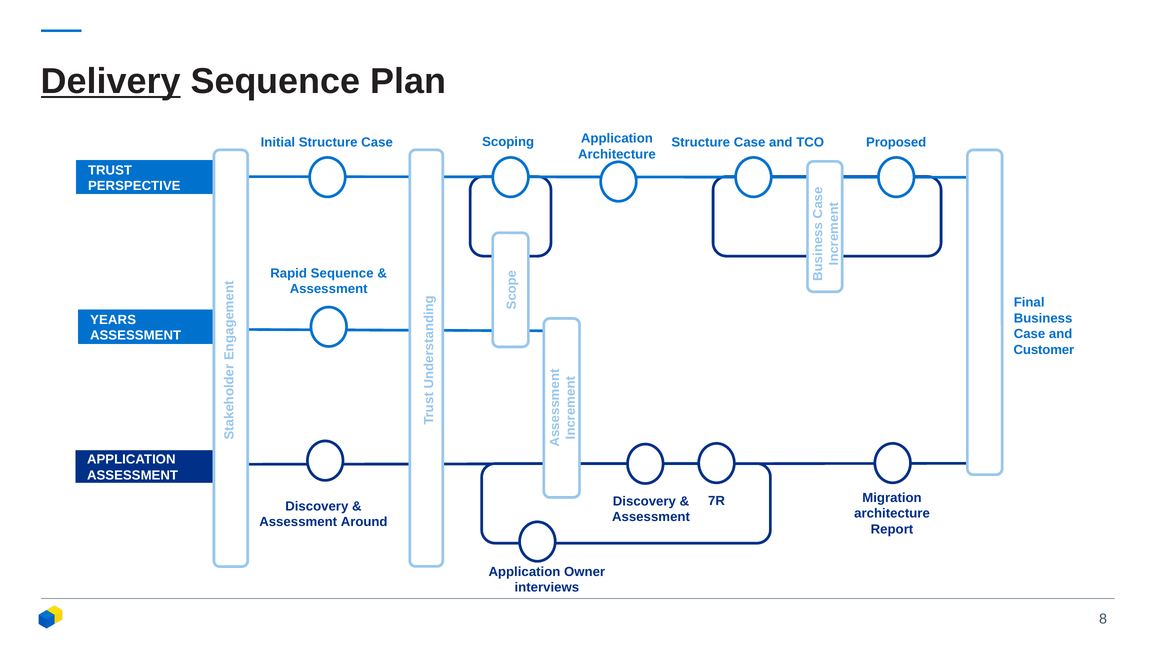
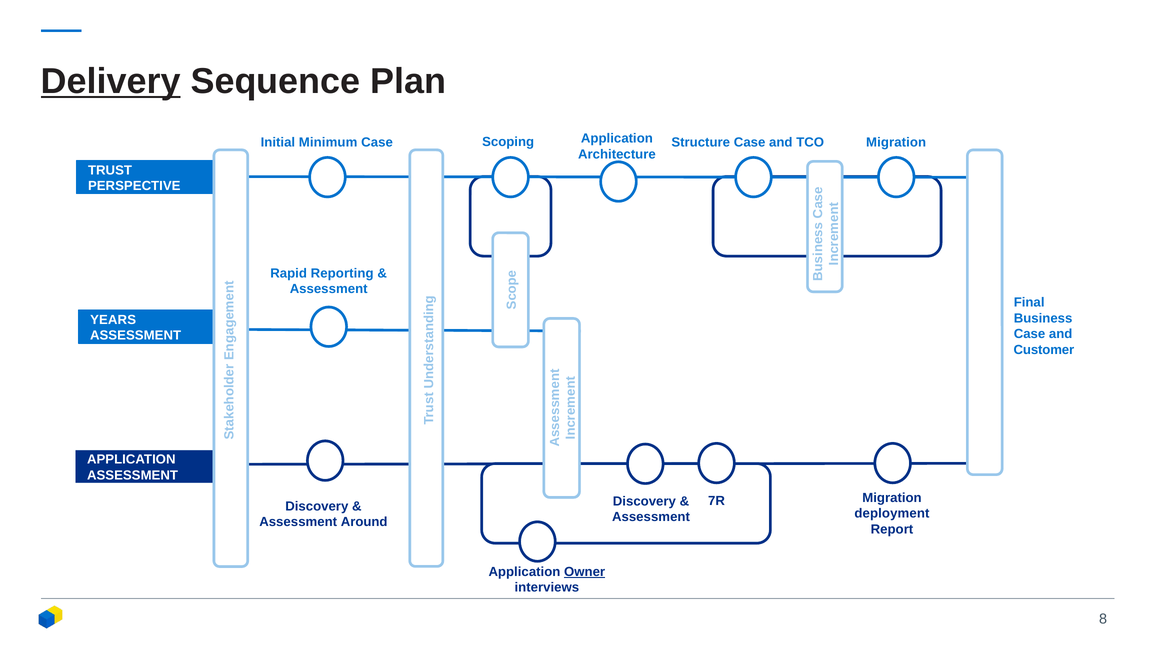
Initial Structure: Structure -> Minimum
TCO Proposed: Proposed -> Migration
Rapid Sequence: Sequence -> Reporting
architecture at (892, 513): architecture -> deployment
Owner underline: none -> present
